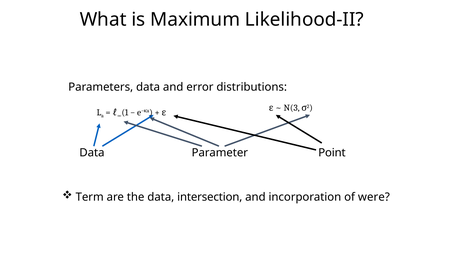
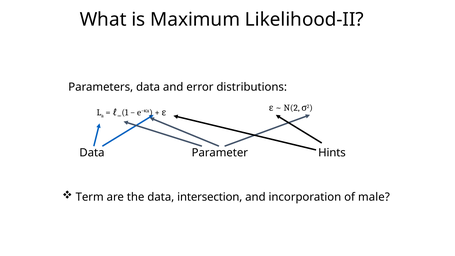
N(3: N(3 -> N(2
Point: Point -> Hints
were: were -> male
